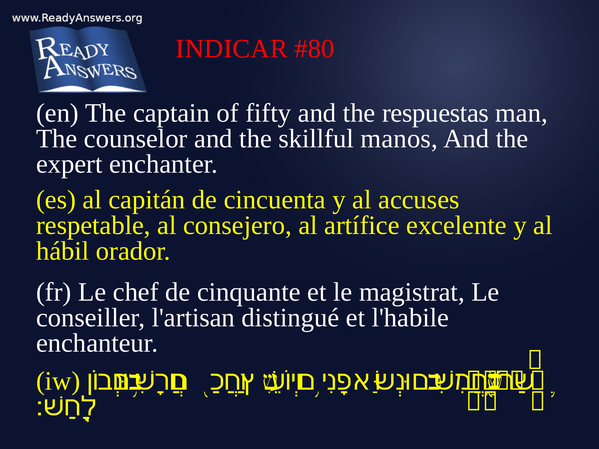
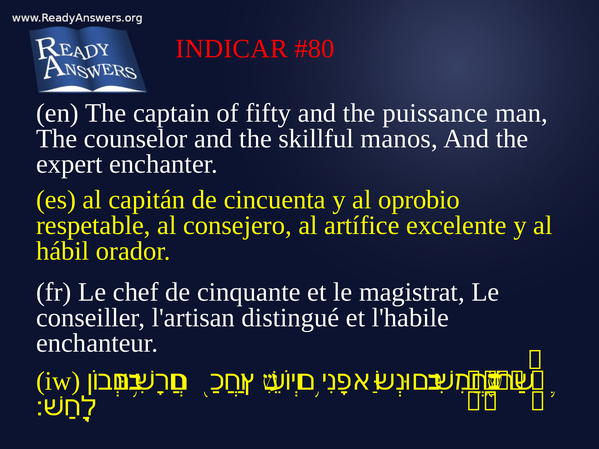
respuestas: respuestas -> puissance
accuses: accuses -> oprobio
